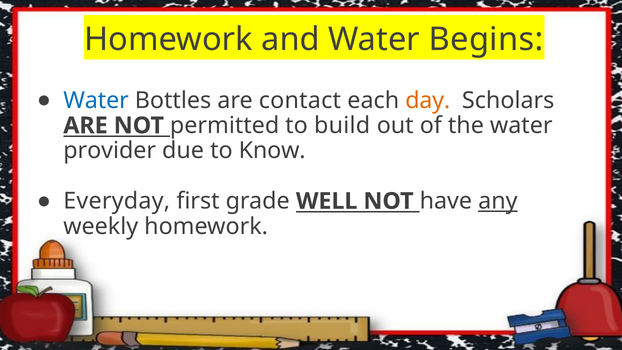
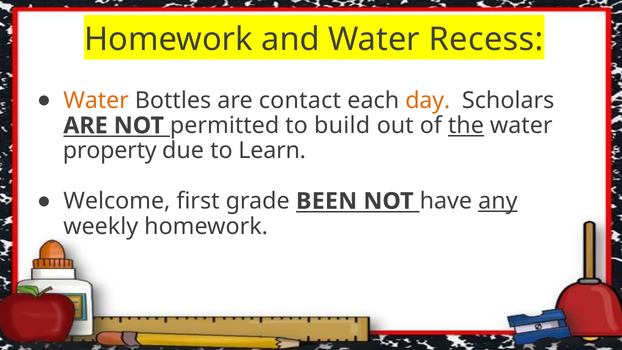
Begins: Begins -> Recess
Water at (96, 100) colour: blue -> orange
the underline: none -> present
provider: provider -> property
Know: Know -> Learn
Everyday: Everyday -> Welcome
WELL: WELL -> BEEN
